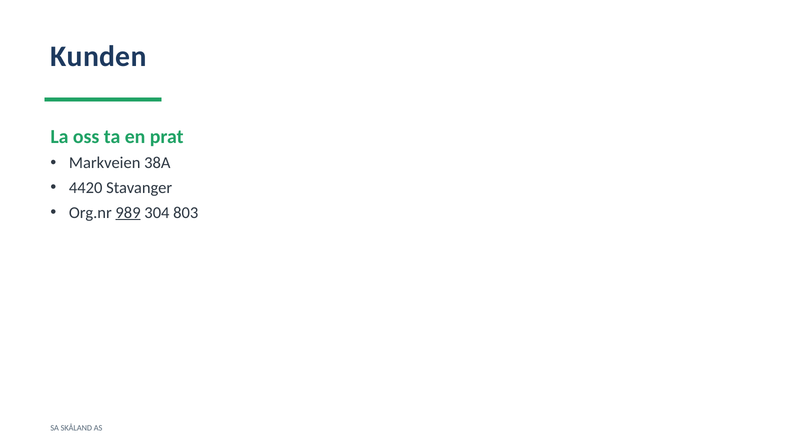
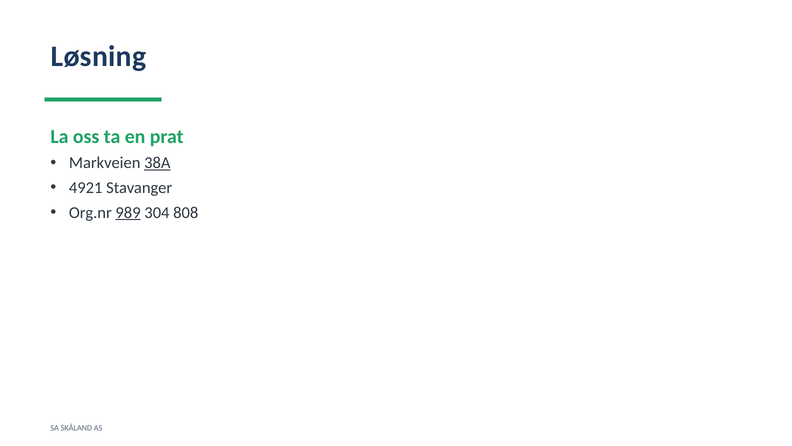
Kunden: Kunden -> Løsning
38A underline: none -> present
4420: 4420 -> 4921
803: 803 -> 808
